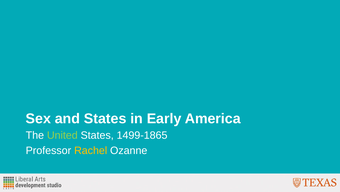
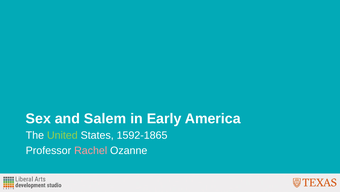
and States: States -> Salem
1499-1865: 1499-1865 -> 1592-1865
Rachel colour: yellow -> pink
